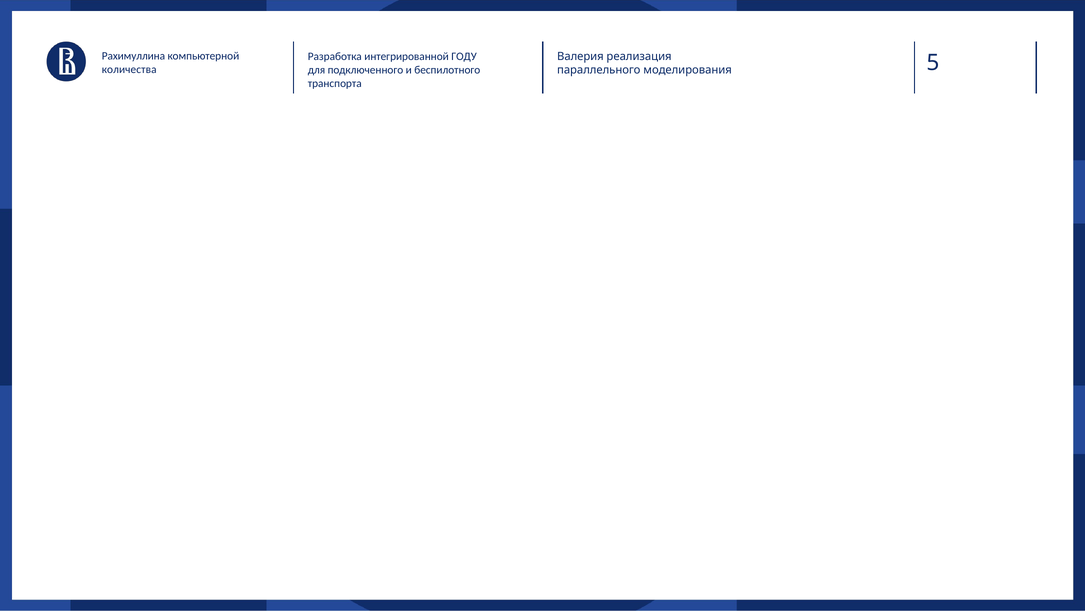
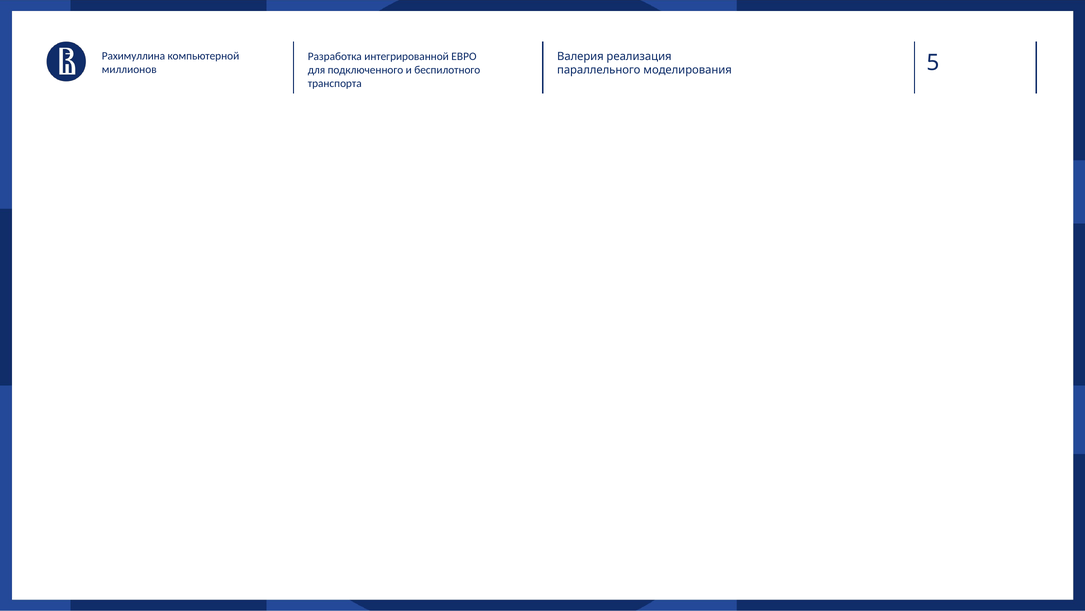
ГОДУ: ГОДУ -> ЕВРО
количества: количества -> миллионов
